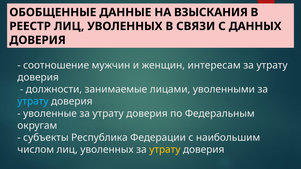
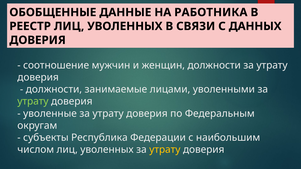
ВЗЫСКАНИЯ: ВЗЫСКАНИЯ -> РАБОТНИКА
женщин интересам: интересам -> должности
утрату at (33, 102) colour: light blue -> light green
